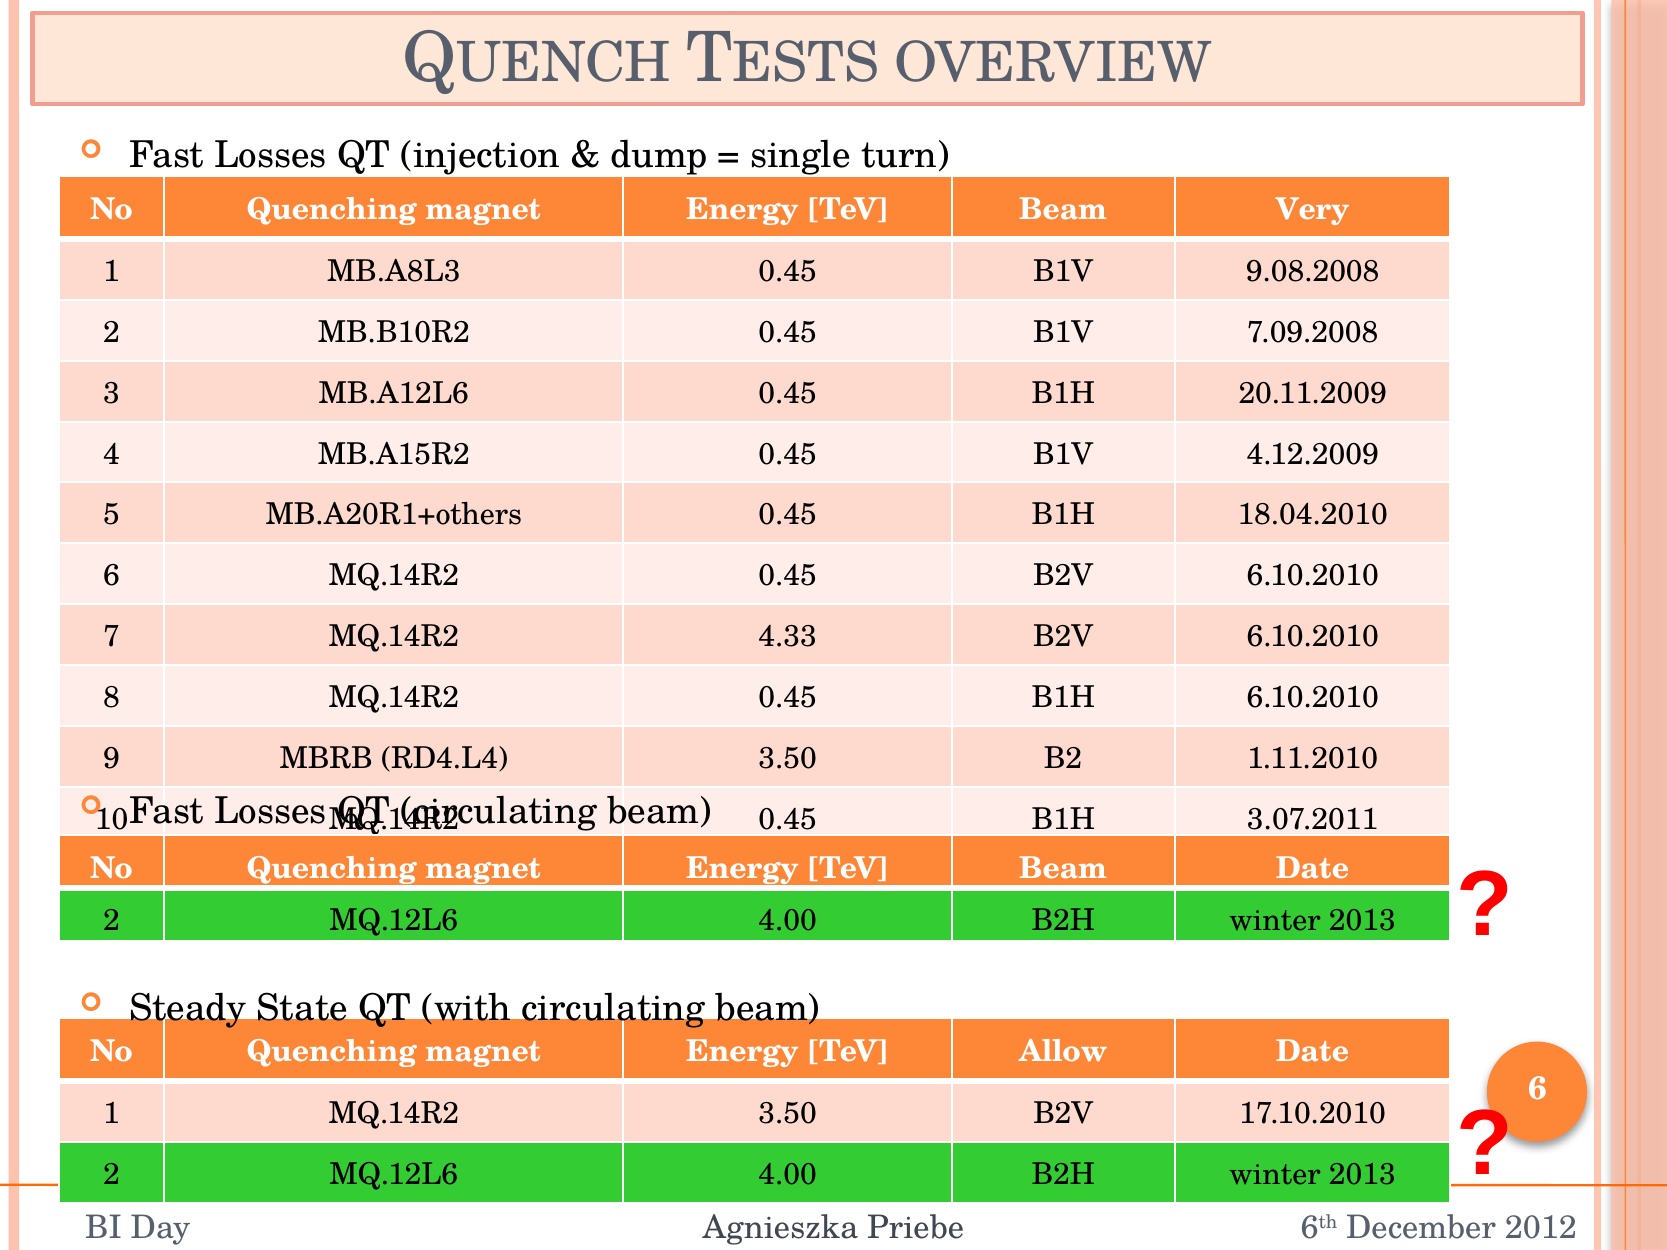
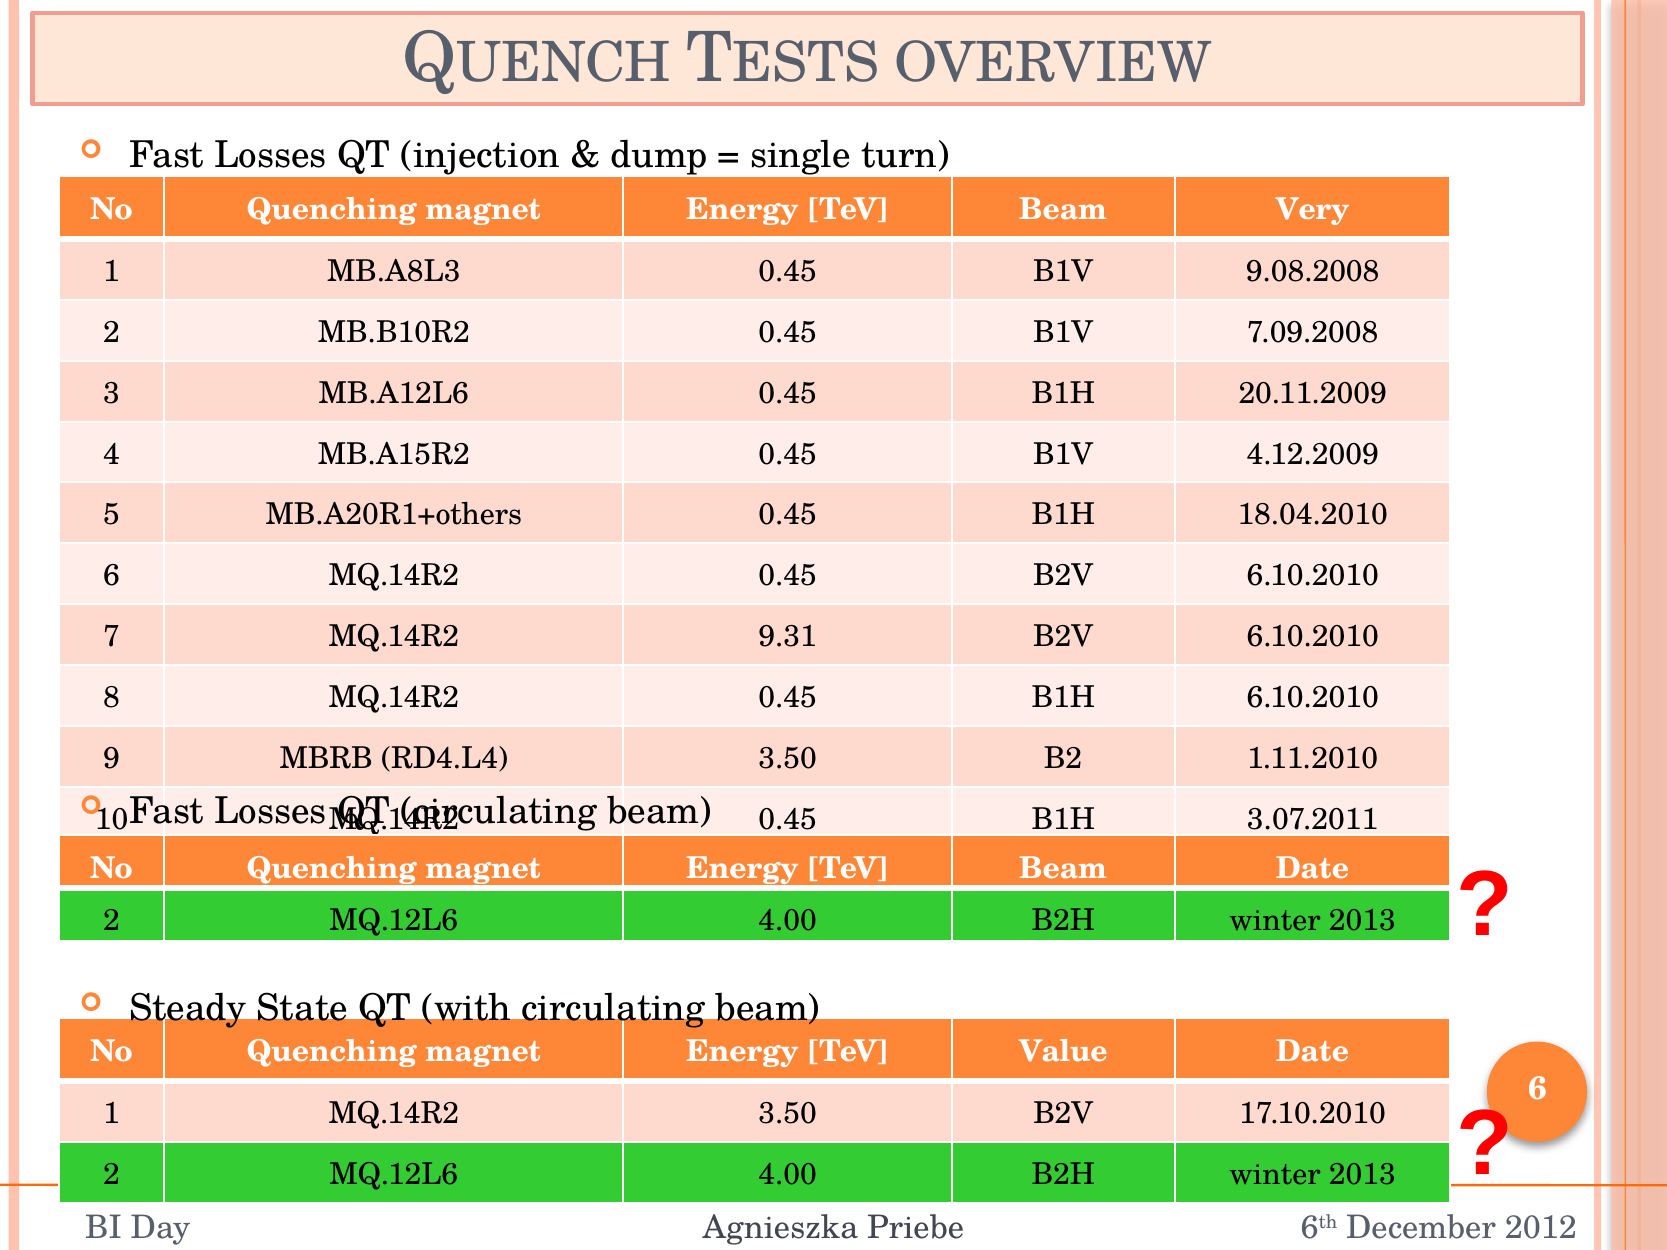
4.33: 4.33 -> 9.31
Allow: Allow -> Value
